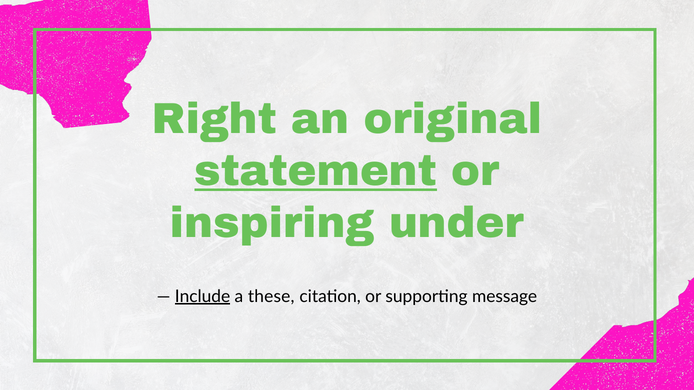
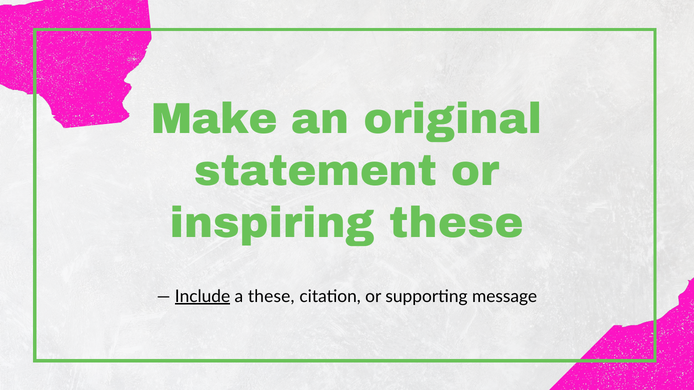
Right: Right -> Make
statement underline: present -> none
inspiring under: under -> these
